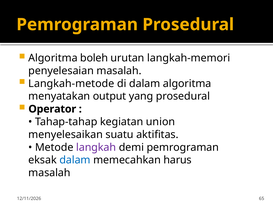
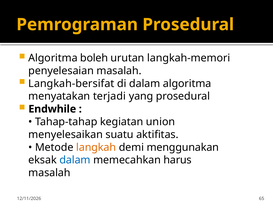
Langkah-metode: Langkah-metode -> Langkah-bersifat
output: output -> terjadi
Operator: Operator -> Endwhile
langkah colour: purple -> orange
demi pemrograman: pemrograman -> menggunakan
